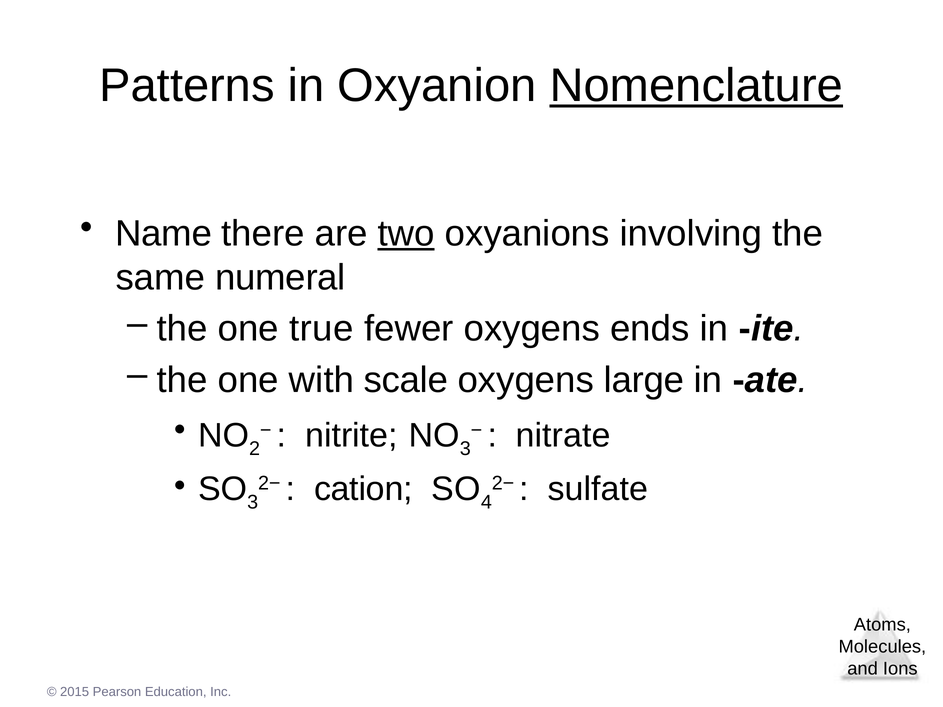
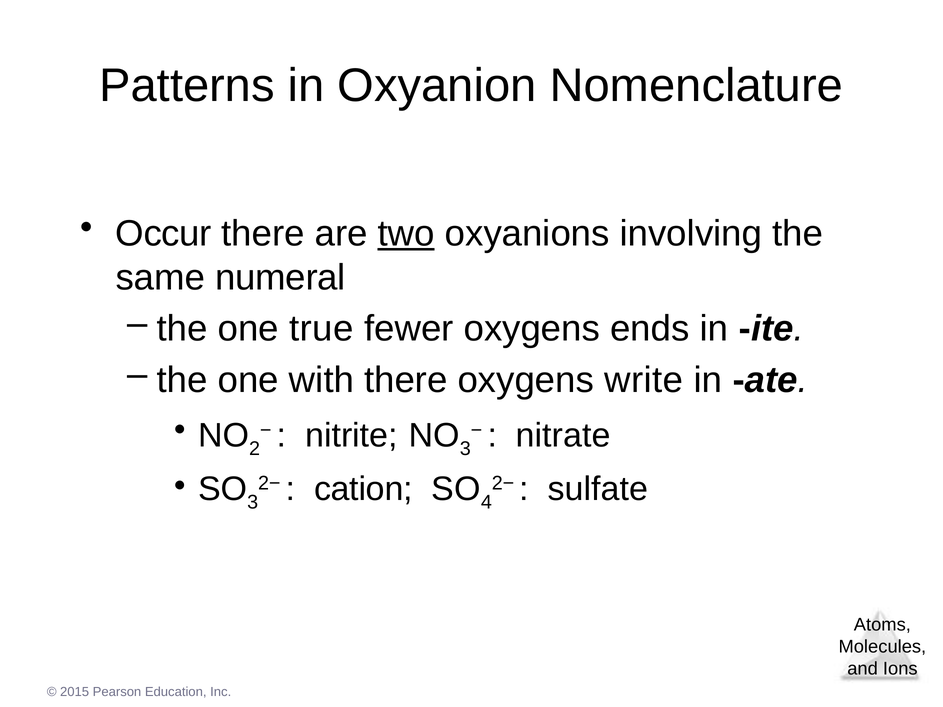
Nomenclature underline: present -> none
Name: Name -> Occur
with scale: scale -> there
large: large -> write
